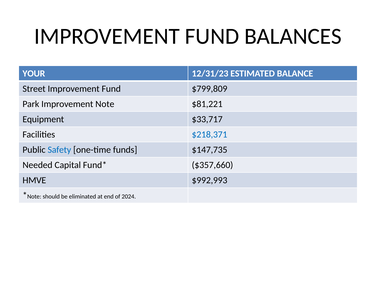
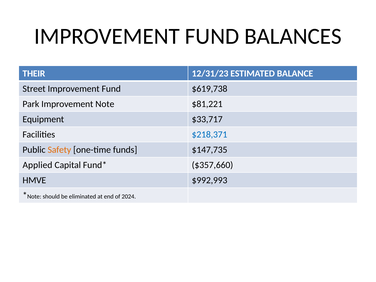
YOUR: YOUR -> THEIR
$799,809: $799,809 -> $619,738
Safety colour: blue -> orange
Needed: Needed -> Applied
